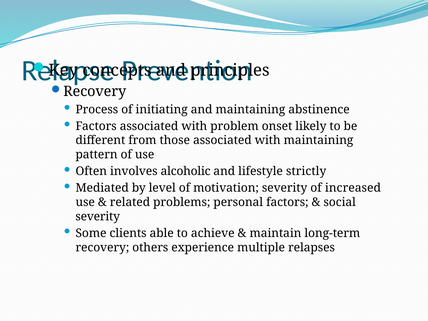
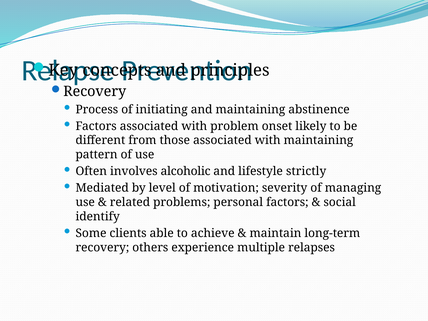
increased: increased -> managing
severity at (98, 217): severity -> identify
